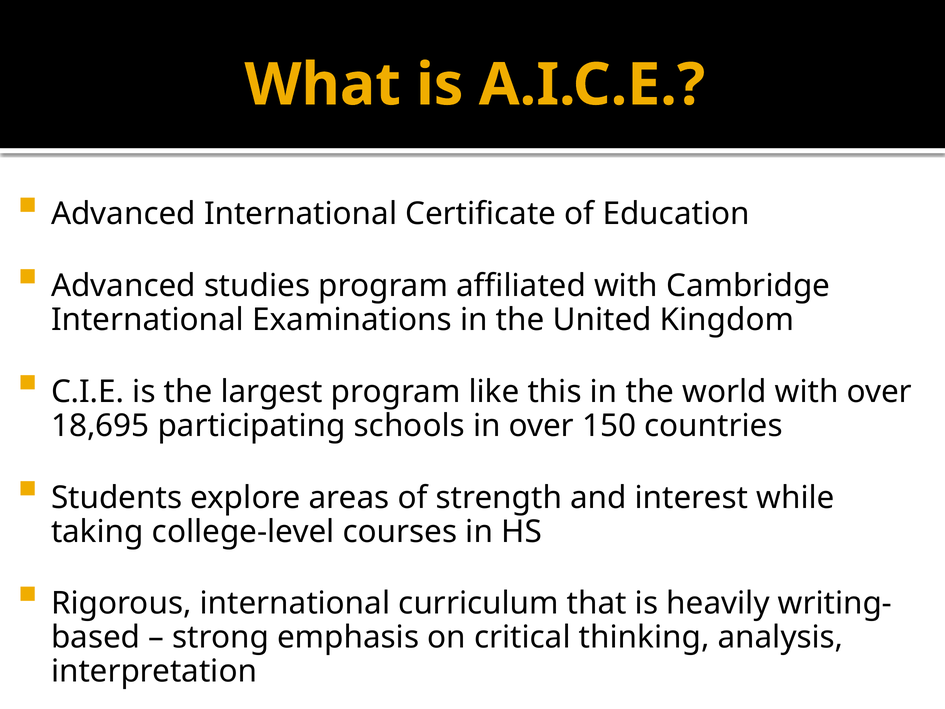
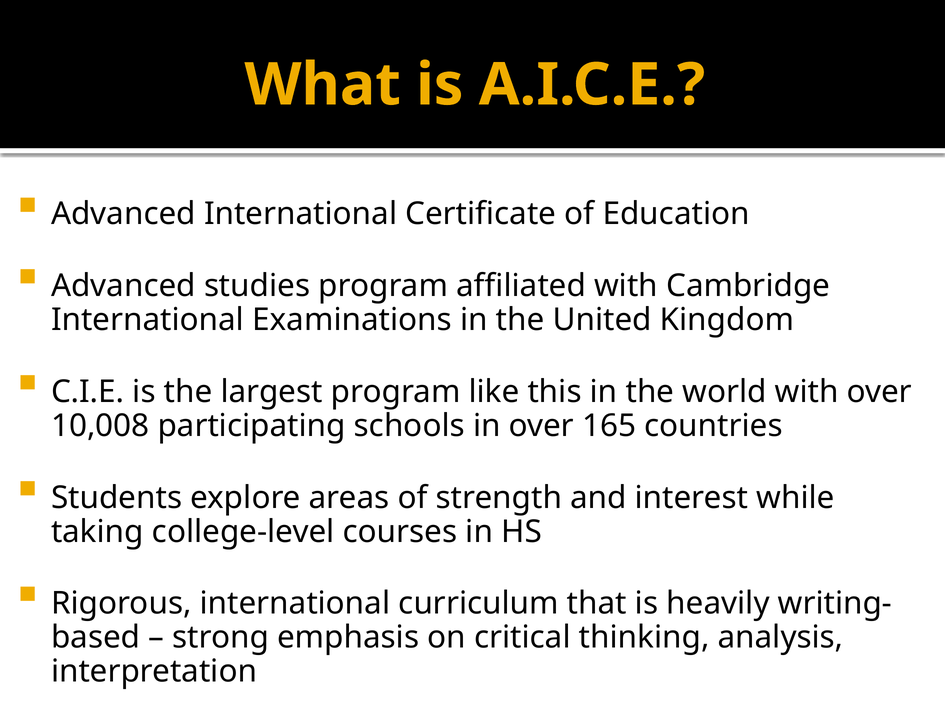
18,695: 18,695 -> 10,008
150: 150 -> 165
